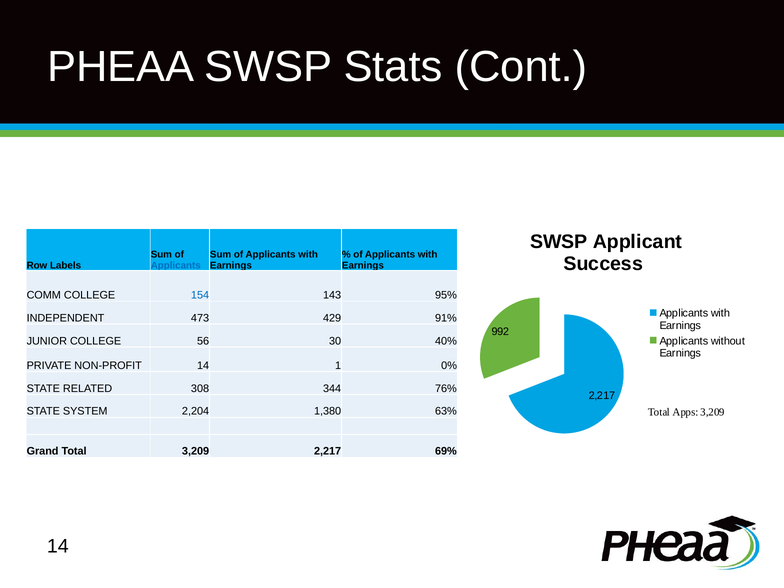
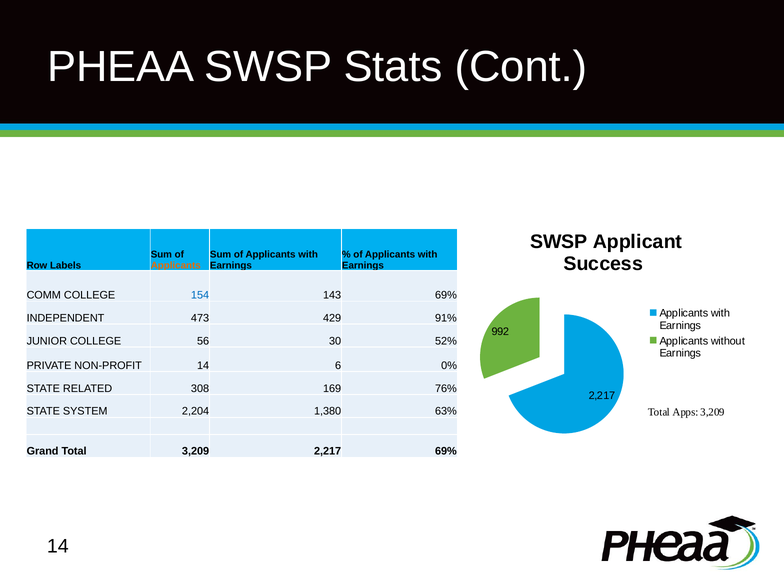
Applicants at (176, 265) colour: blue -> orange
143 95%: 95% -> 69%
40%: 40% -> 52%
1: 1 -> 6
344: 344 -> 169
